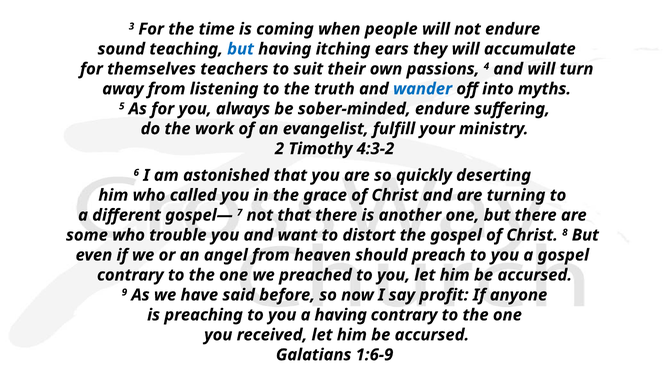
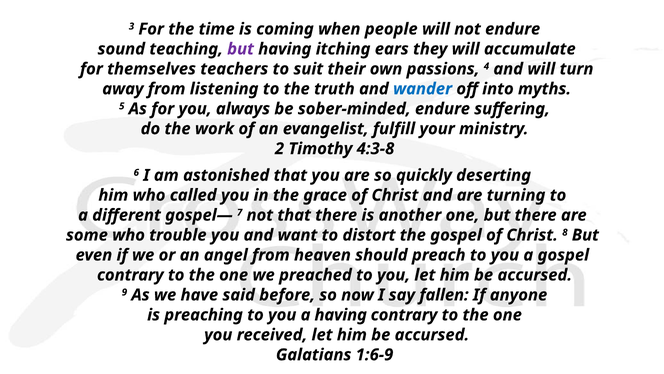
but at (241, 49) colour: blue -> purple
4:3-2: 4:3-2 -> 4:3-8
profit: profit -> fallen
